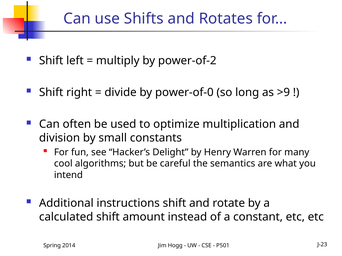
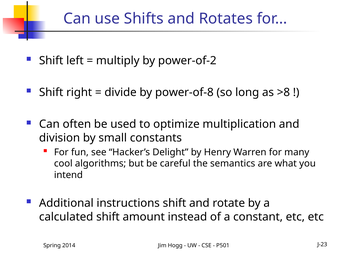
power-of-0: power-of-0 -> power-of-8
>9: >9 -> >8
